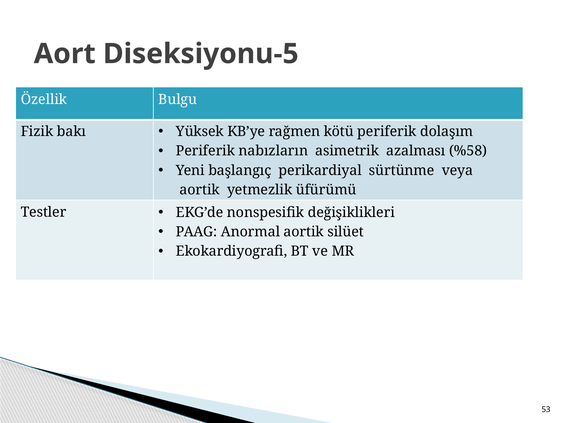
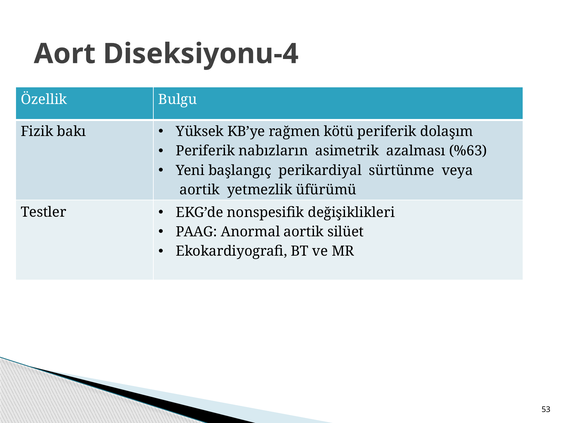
Diseksiyonu-5: Diseksiyonu-5 -> Diseksiyonu-4
%58: %58 -> %63
